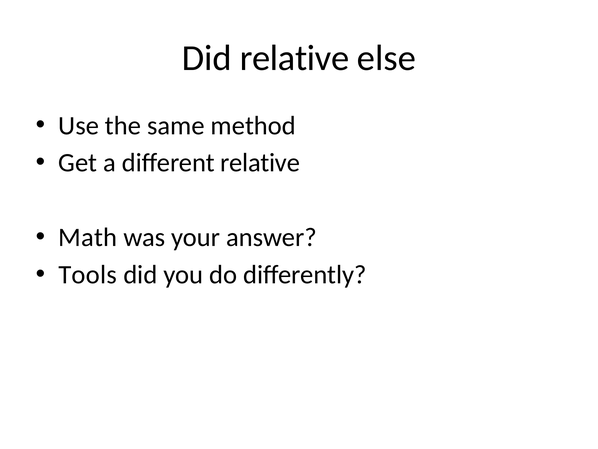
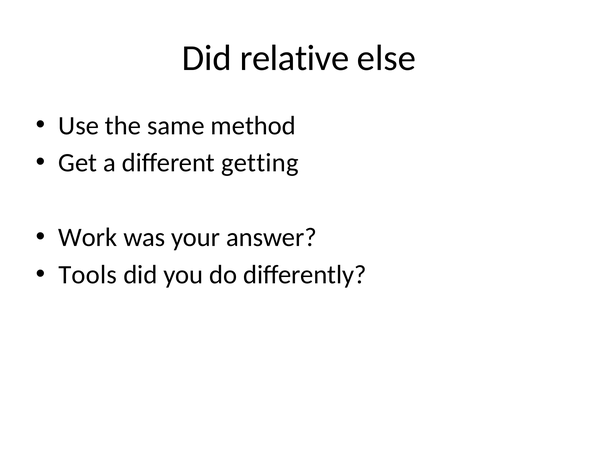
different relative: relative -> getting
Math: Math -> Work
